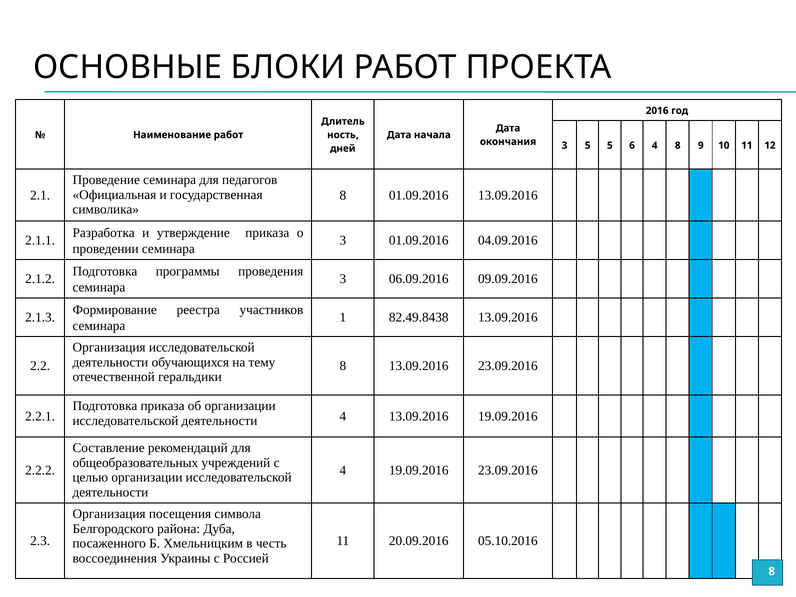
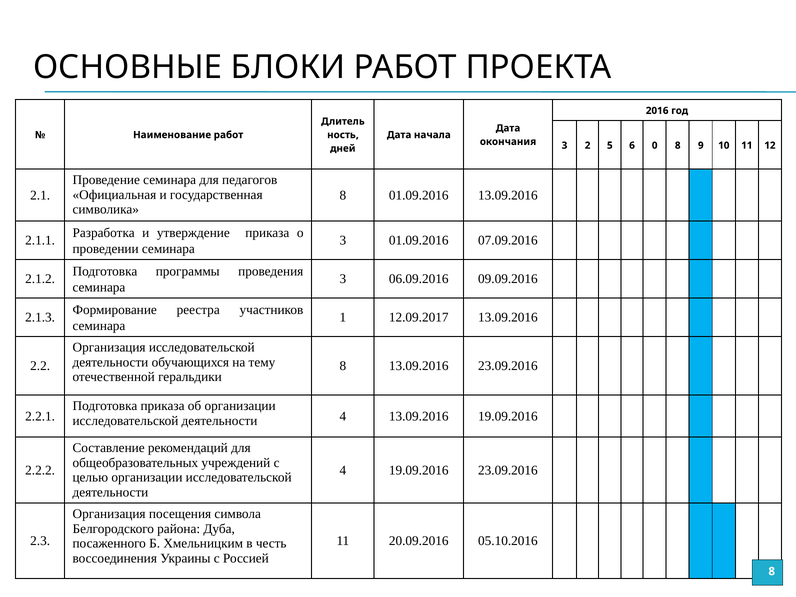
3 5: 5 -> 2
6 4: 4 -> 0
04.09.2016: 04.09.2016 -> 07.09.2016
82.49.8438: 82.49.8438 -> 12.09.2017
